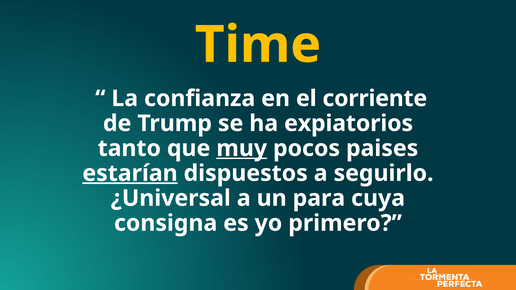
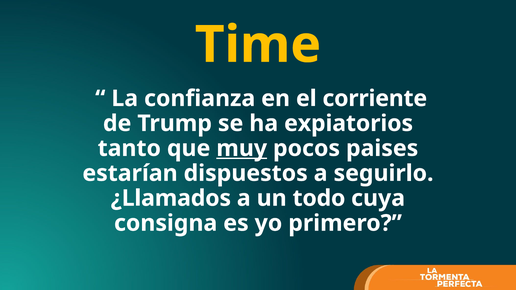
estarían underline: present -> none
¿Universal: ¿Universal -> ¿Llamados
para: para -> todo
